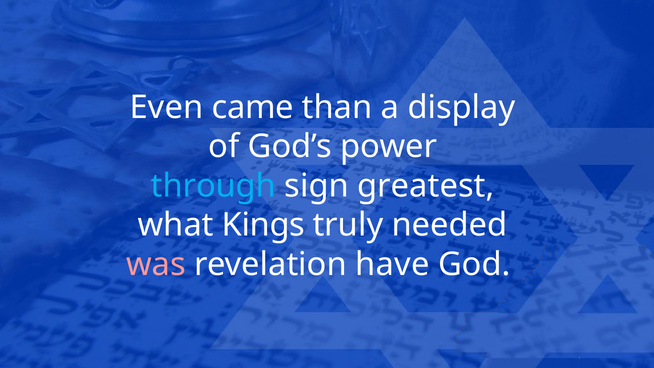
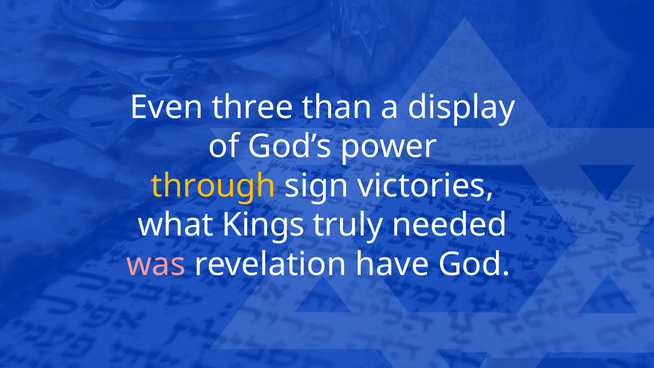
came: came -> three
through colour: light blue -> yellow
greatest: greatest -> victories
